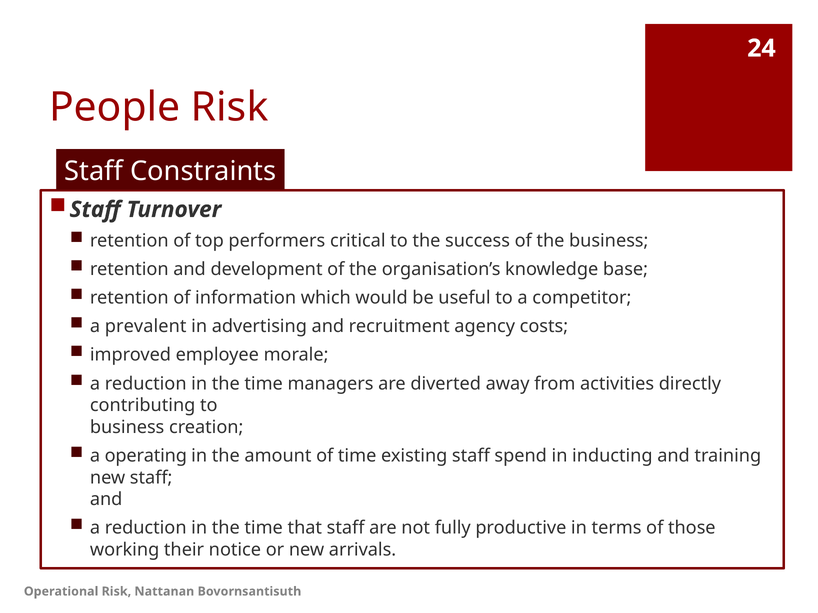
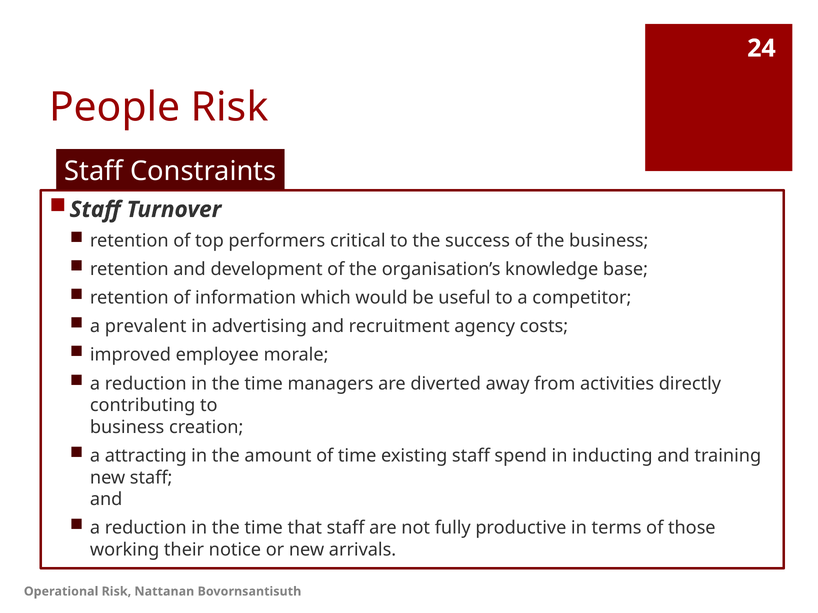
operating: operating -> attracting
